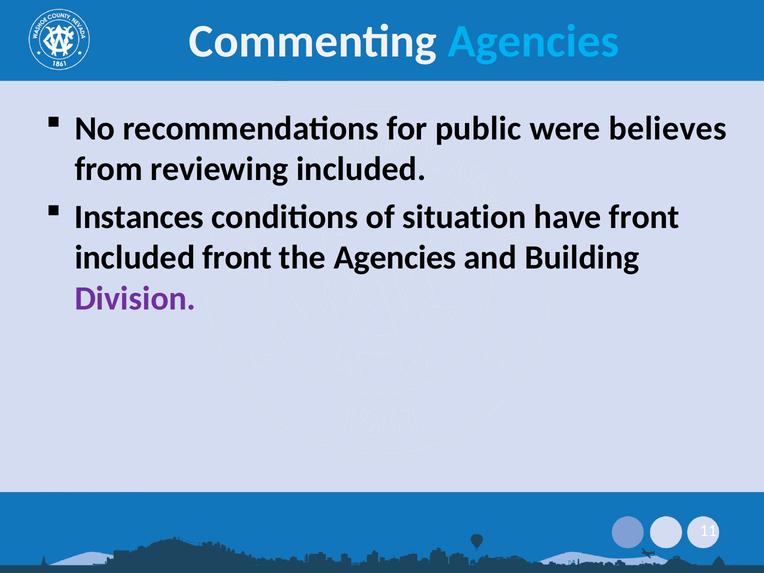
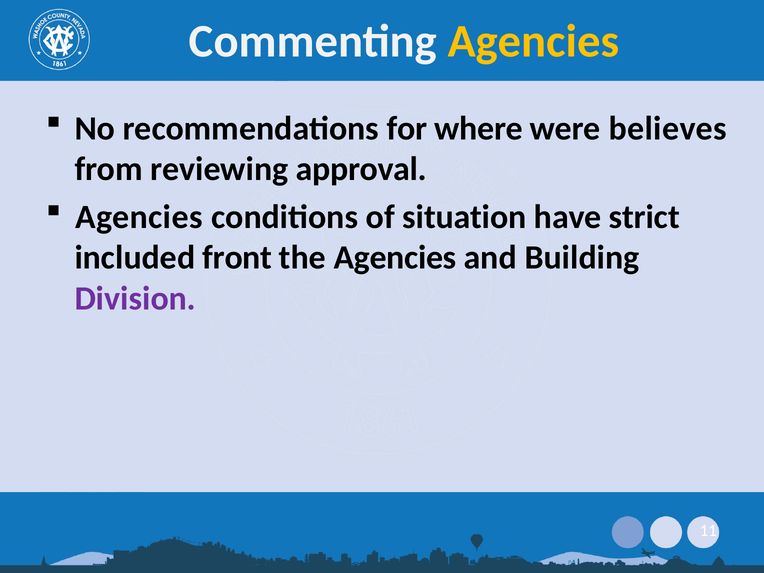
Agencies at (533, 41) colour: light blue -> yellow
public: public -> where
reviewing included: included -> approval
Instances at (139, 217): Instances -> Agencies
have front: front -> strict
